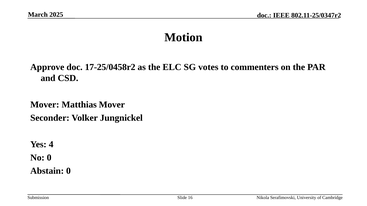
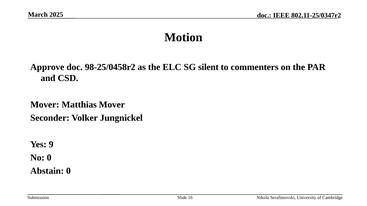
17-25/0458r2: 17-25/0458r2 -> 98-25/0458r2
votes: votes -> silent
4: 4 -> 9
